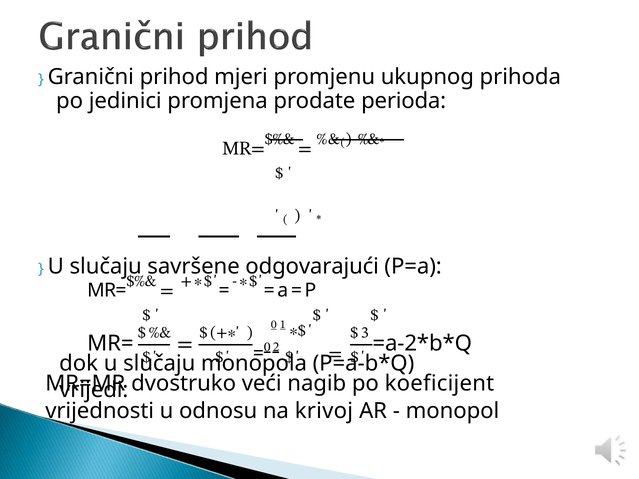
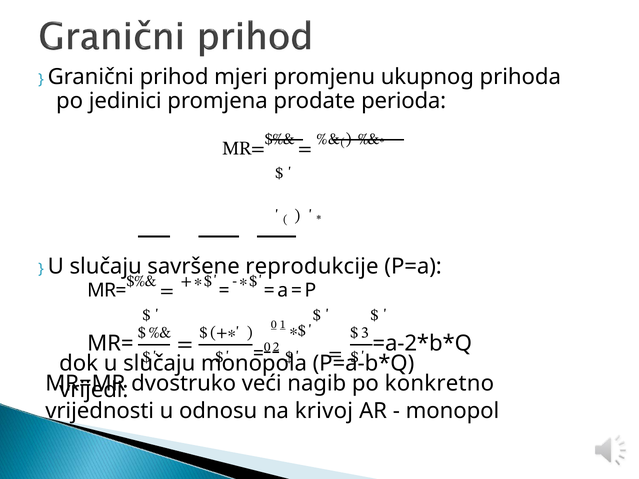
odgovarajući: odgovarajući -> reprodukcije
koeficijent: koeficijent -> konkretno
